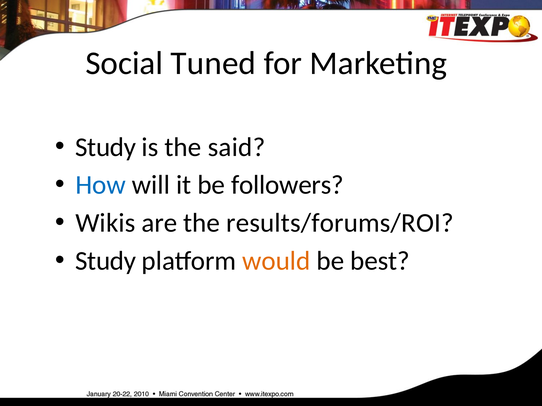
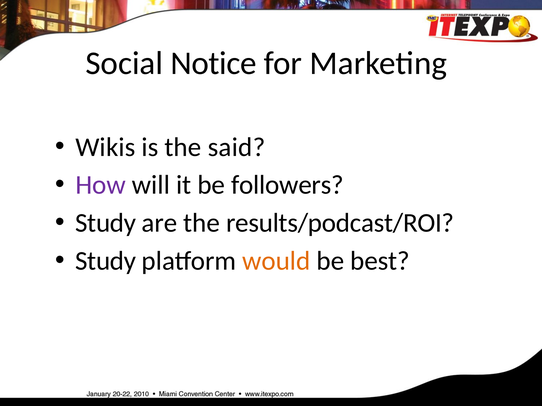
Tuned: Tuned -> Notice
Study at (106, 147): Study -> Wikis
How colour: blue -> purple
Wikis at (105, 223): Wikis -> Study
results/forums/ROI: results/forums/ROI -> results/podcast/ROI
